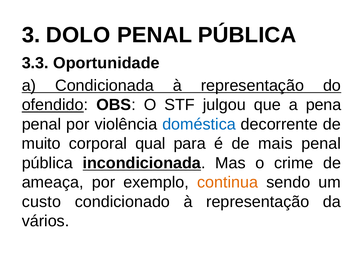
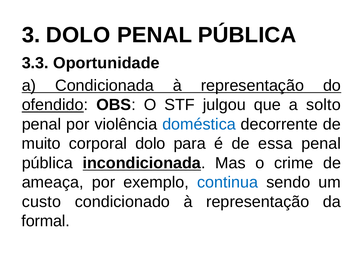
pena: pena -> solto
corporal qual: qual -> dolo
mais: mais -> essa
continua colour: orange -> blue
vários: vários -> formal
